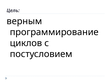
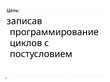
верным: верным -> записав
